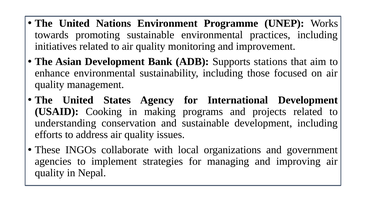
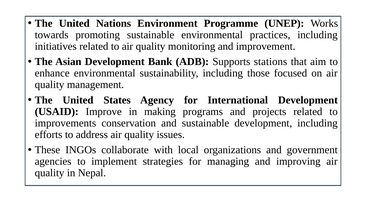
Cooking: Cooking -> Improve
understanding: understanding -> improvements
